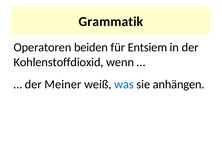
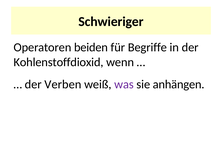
Grammatik: Grammatik -> Schwieriger
Entsiem: Entsiem -> Begriffe
Meiner: Meiner -> Verben
was colour: blue -> purple
